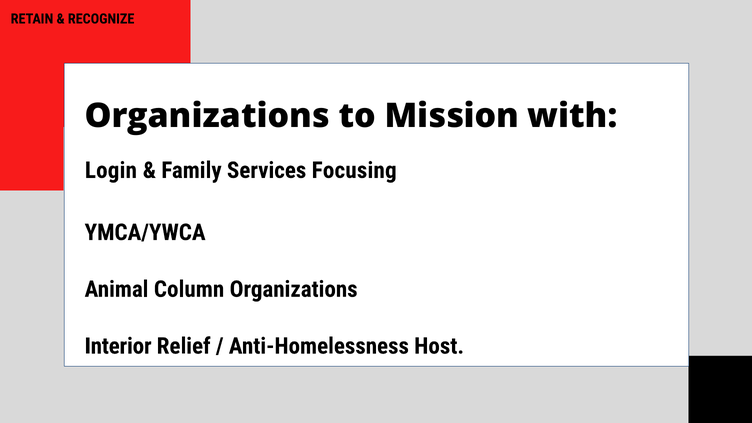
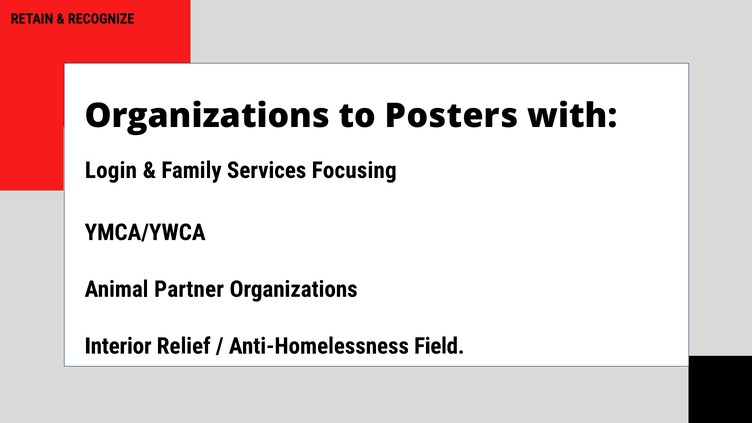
Mission: Mission -> Posters
Column: Column -> Partner
Host: Host -> Field
